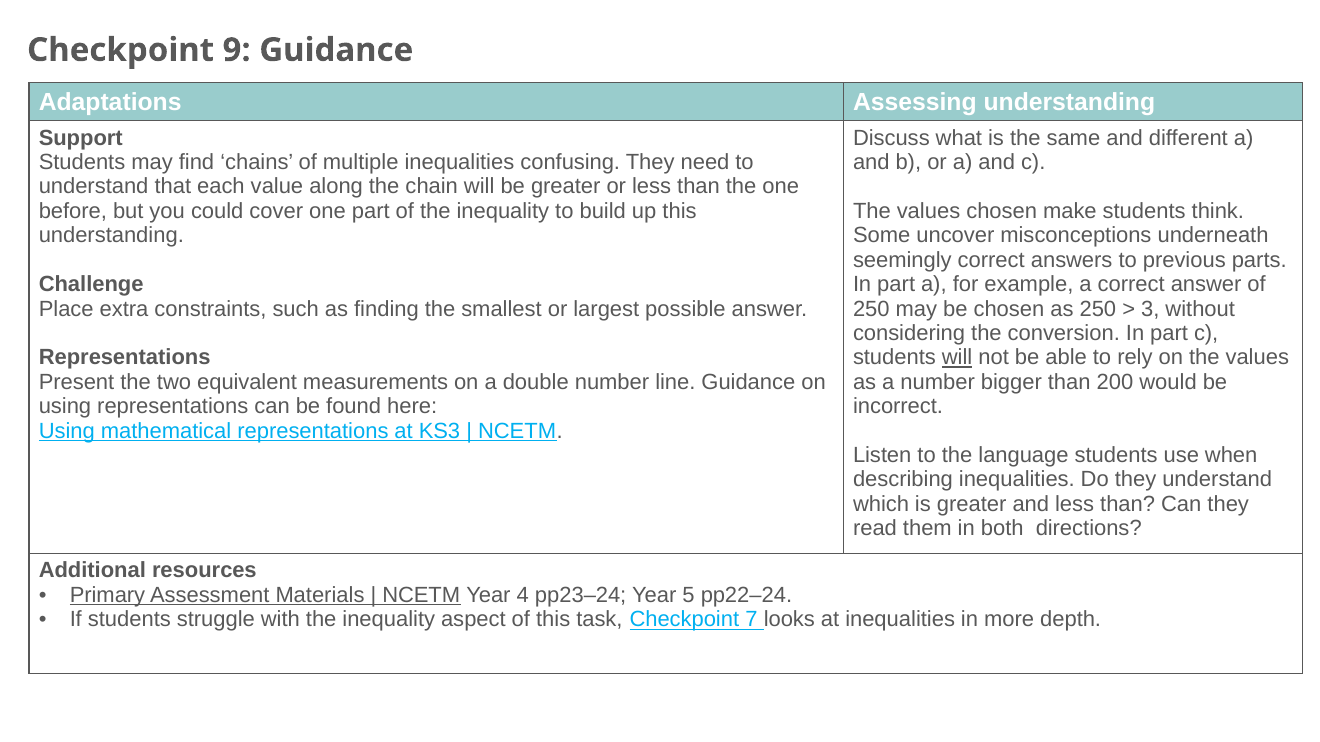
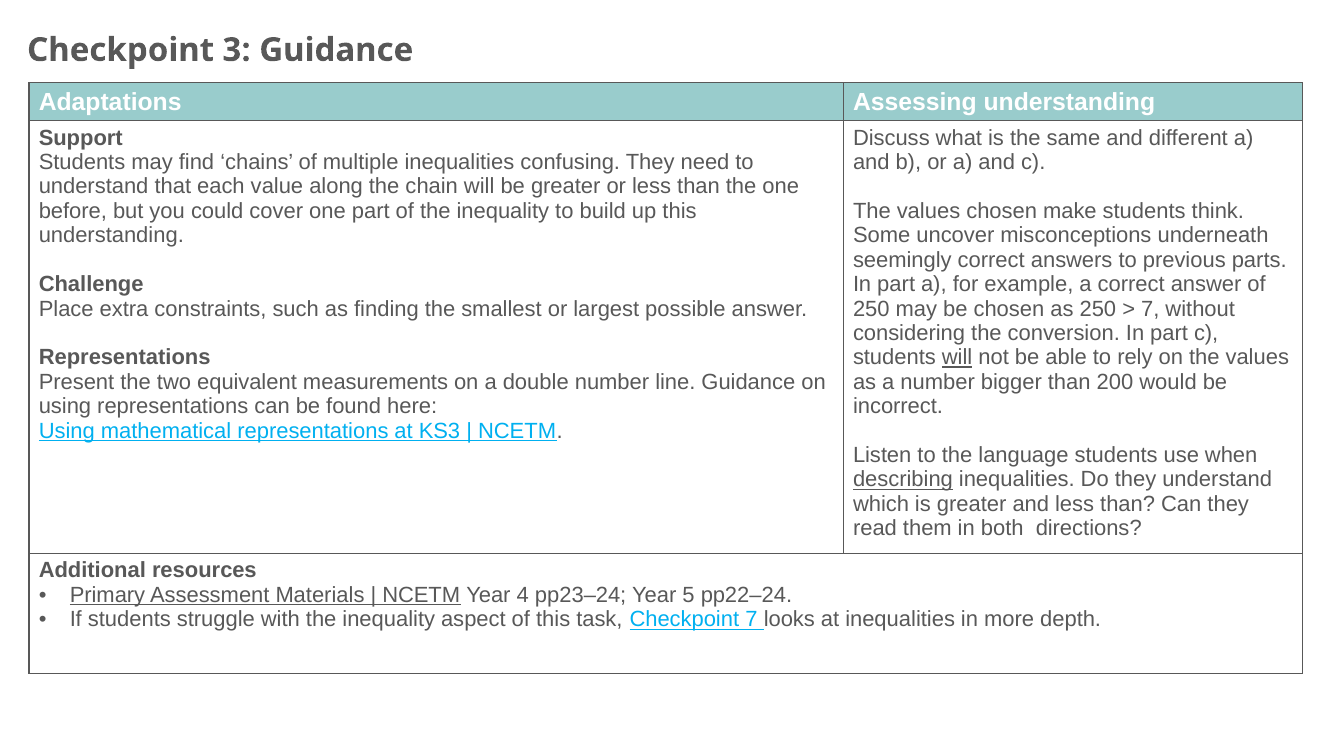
9: 9 -> 3
3 at (1150, 309): 3 -> 7
describing underline: none -> present
